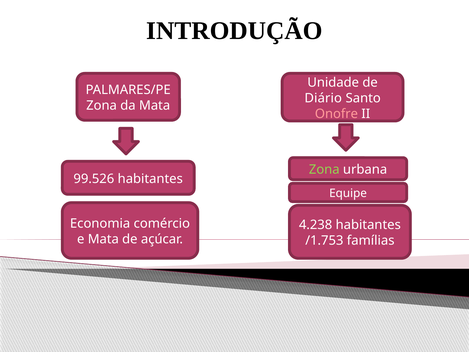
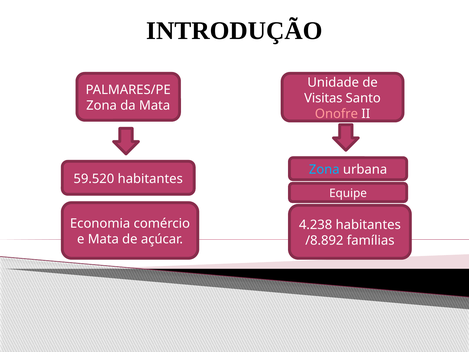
Diário: Diário -> Visitas
Zona at (324, 169) colour: light green -> light blue
99.526: 99.526 -> 59.520
/1.753: /1.753 -> /8.892
